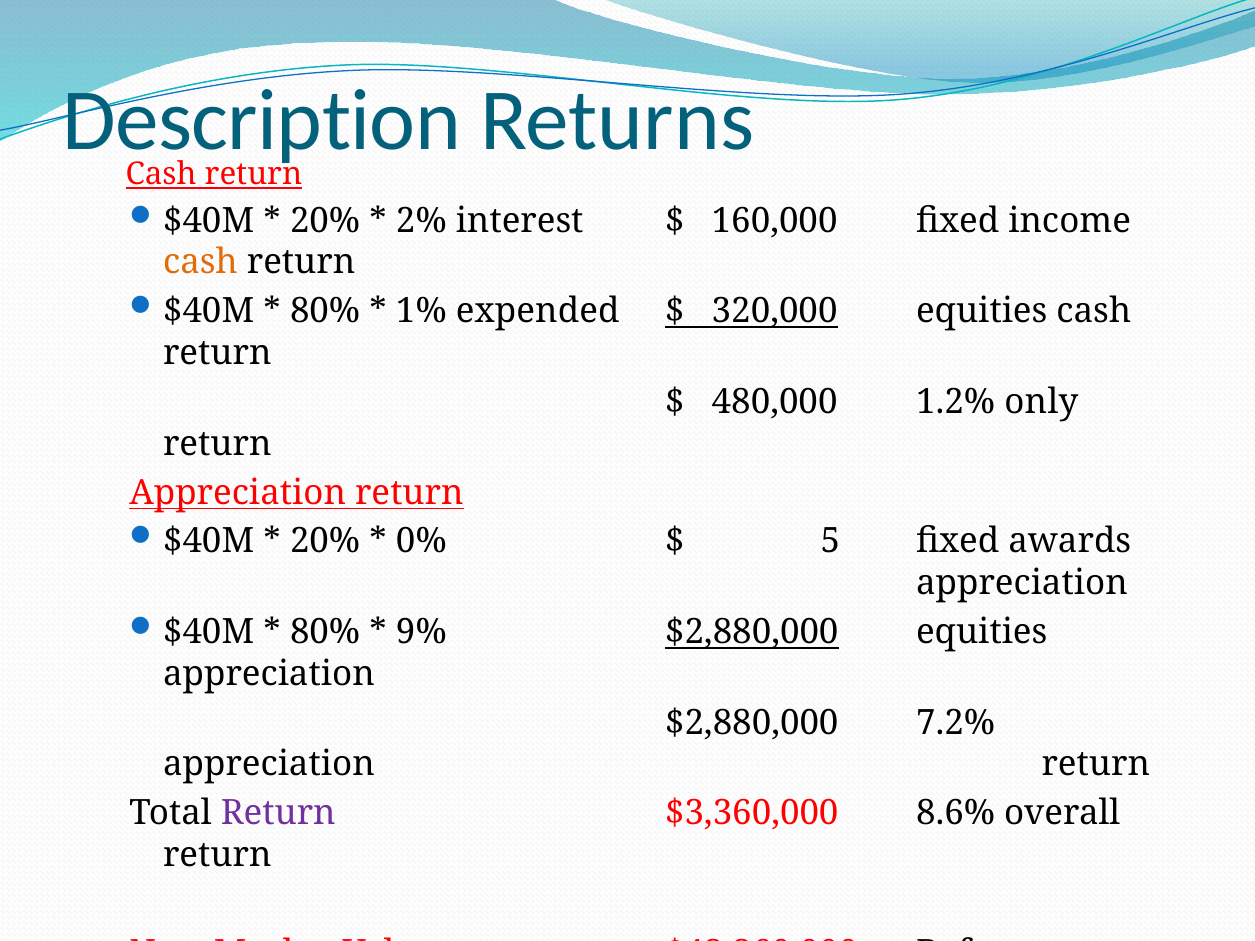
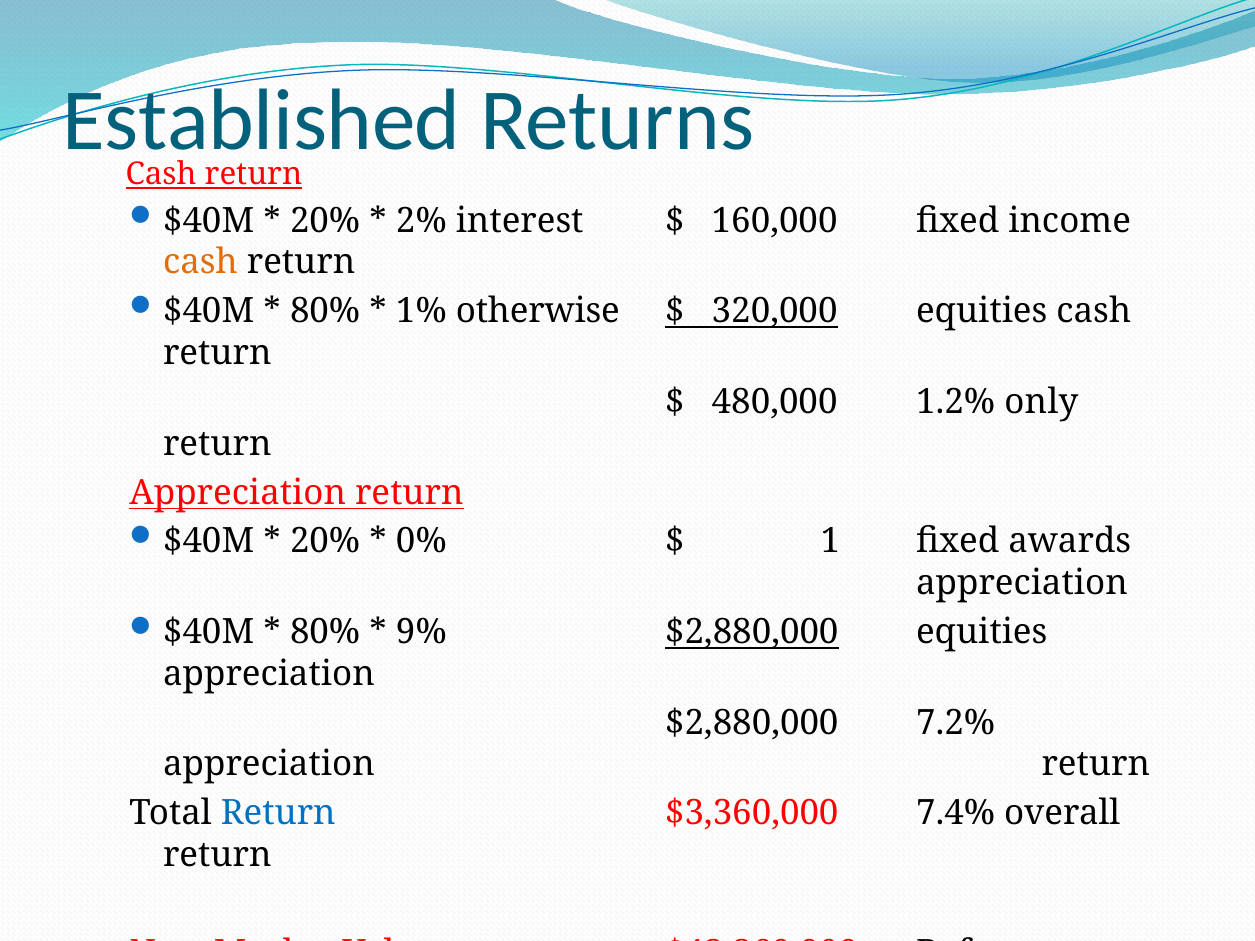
Description: Description -> Established
expended: expended -> otherwise
5: 5 -> 1
Return at (278, 813) colour: purple -> blue
8.6%: 8.6% -> 7.4%
